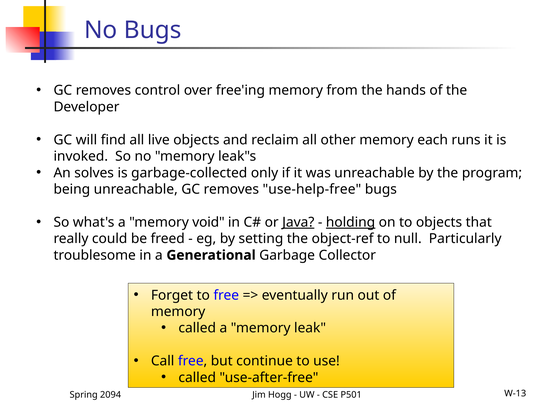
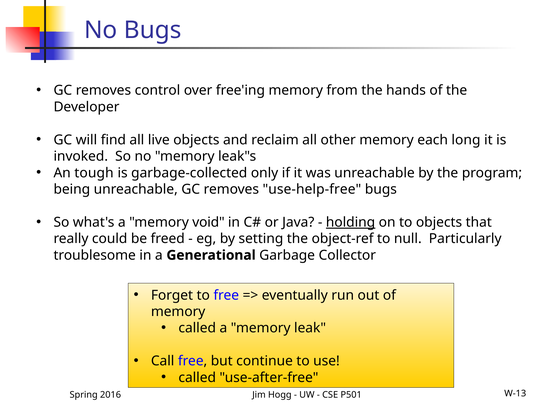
runs: runs -> long
solves: solves -> tough
Java underline: present -> none
2094: 2094 -> 2016
